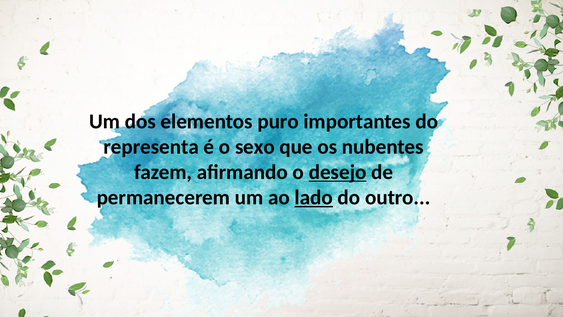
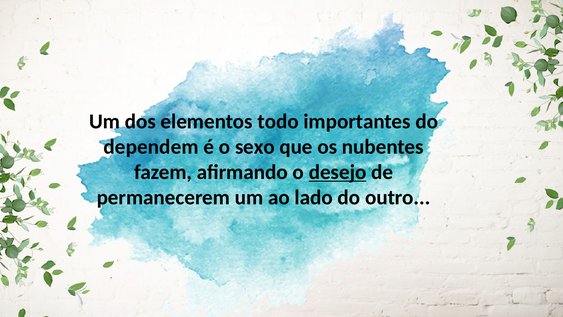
puro: puro -> todo
representa: representa -> dependem
lado underline: present -> none
